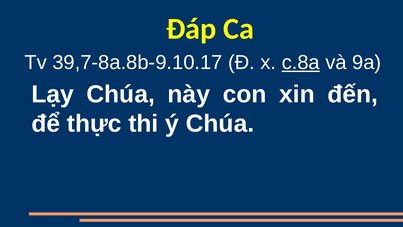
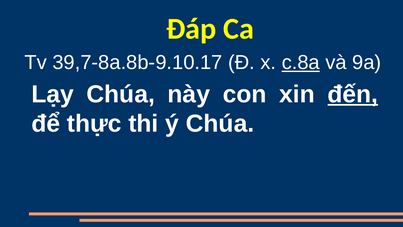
đến underline: none -> present
